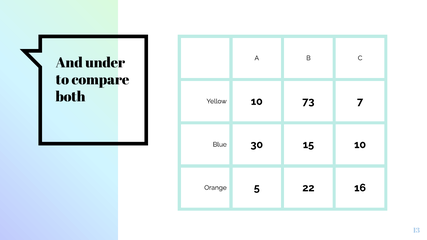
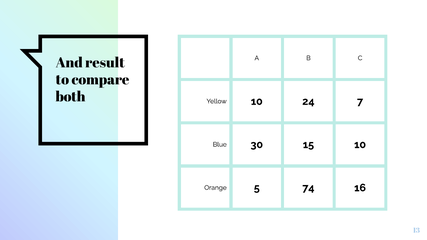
under: under -> result
73: 73 -> 24
22: 22 -> 74
